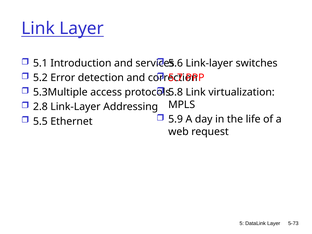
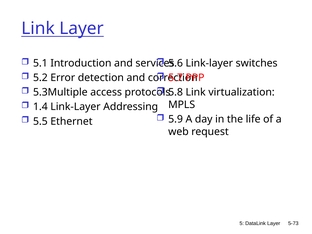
2.8: 2.8 -> 1.4
